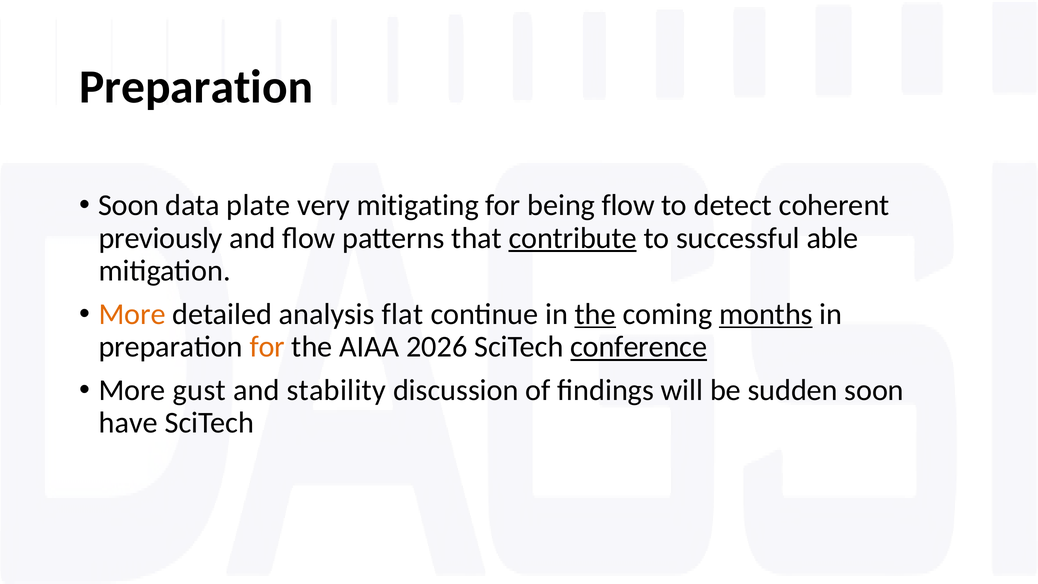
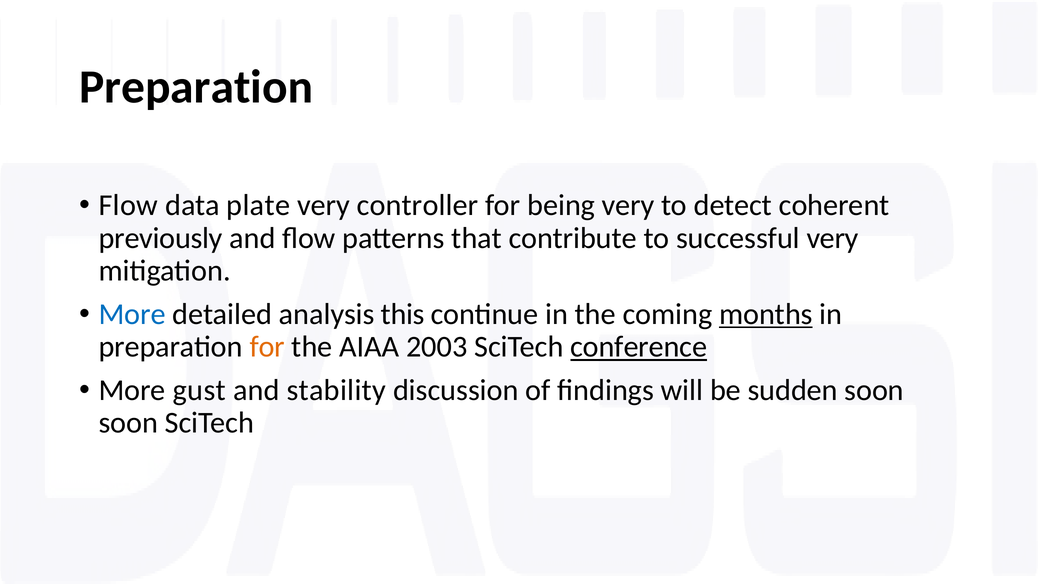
Soon at (129, 205): Soon -> Flow
mitigating: mitigating -> controller
being flow: flow -> very
contribute underline: present -> none
successful able: able -> very
More at (132, 314) colour: orange -> blue
flat: flat -> this
the at (595, 314) underline: present -> none
2026: 2026 -> 2003
have at (128, 423): have -> soon
